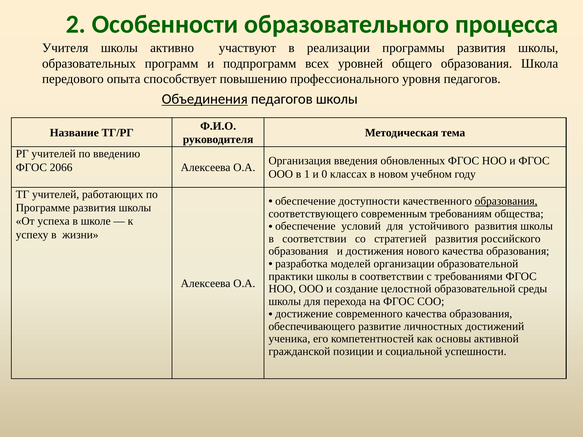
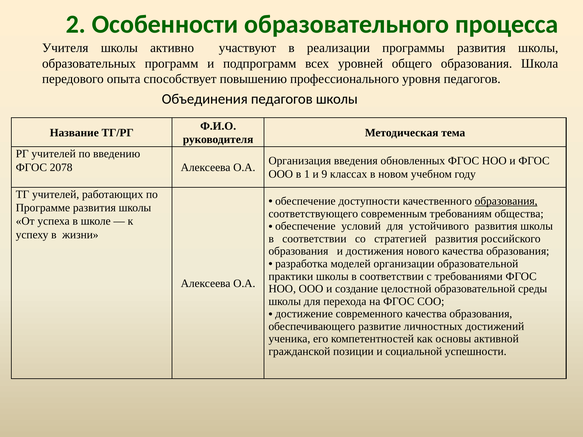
Объединения underline: present -> none
2066: 2066 -> 2078
0: 0 -> 9
